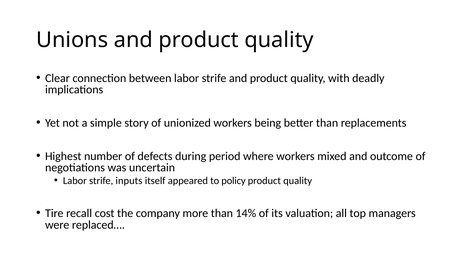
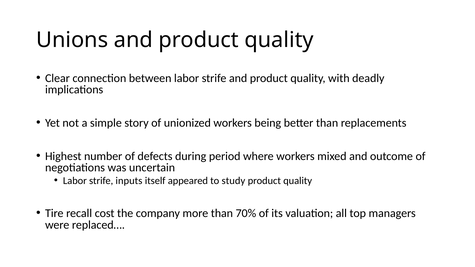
policy: policy -> study
14%: 14% -> 70%
